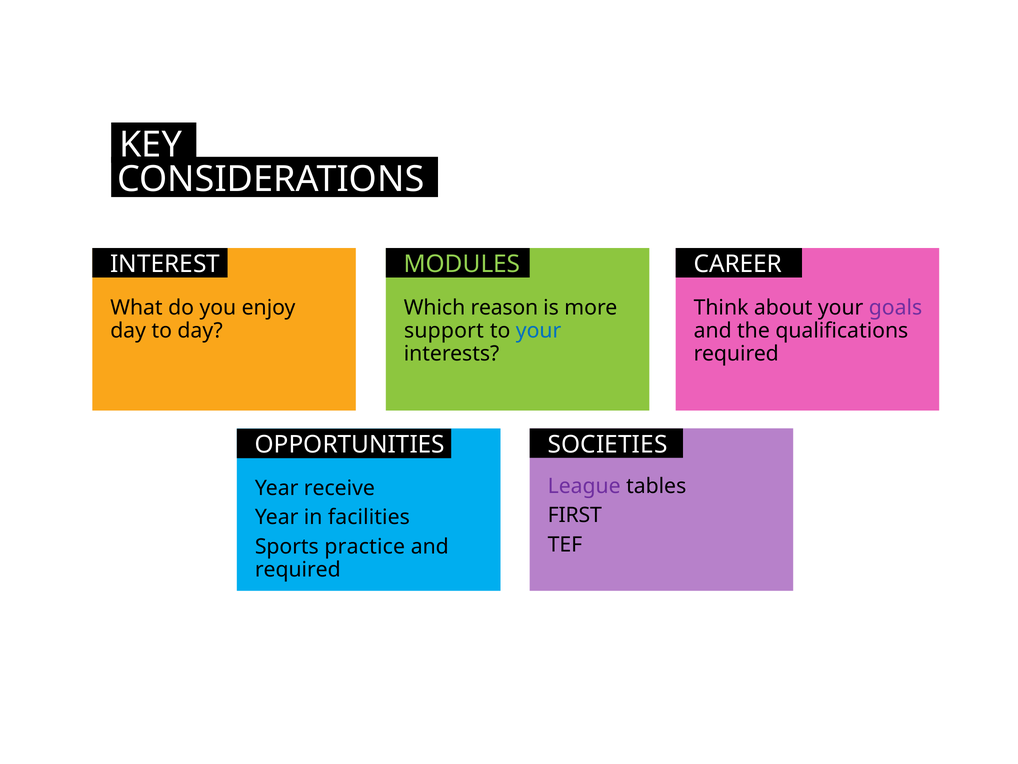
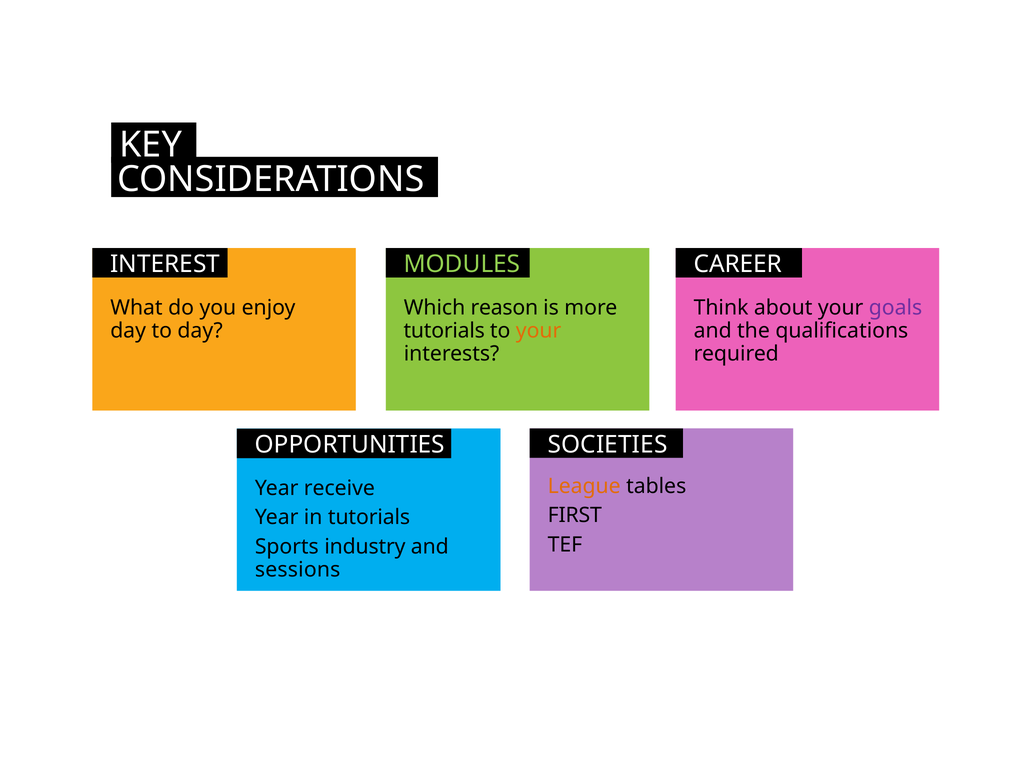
support at (444, 330): support -> tutorials
your at (539, 330) colour: blue -> orange
League colour: purple -> orange
in facilities: facilities -> tutorials
practice: practice -> industry
required at (298, 569): required -> sessions
